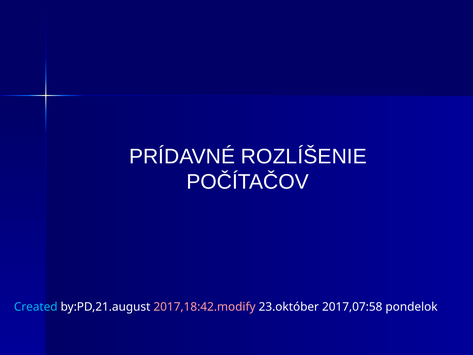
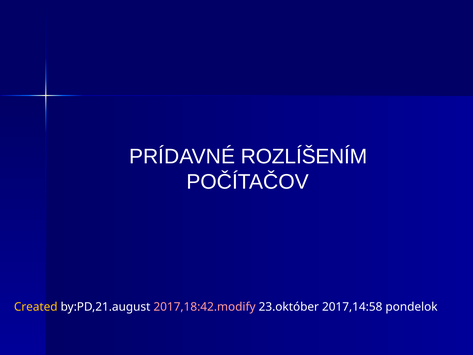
ROZLÍŠENIE: ROZLÍŠENIE -> ROZLÍŠENÍM
Created colour: light blue -> yellow
2017,07:58: 2017,07:58 -> 2017,14:58
